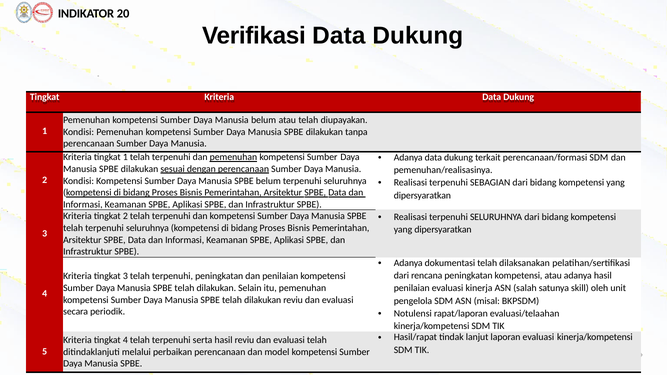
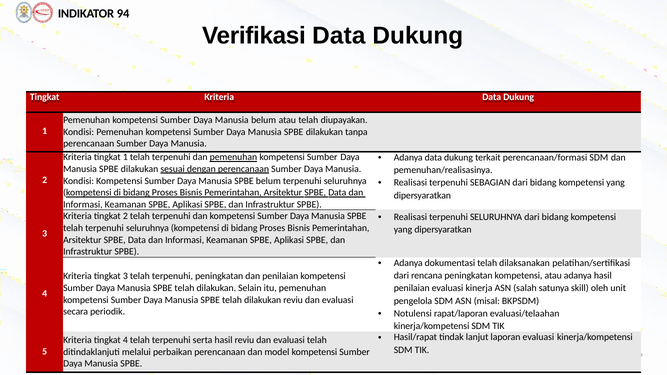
20: 20 -> 94
